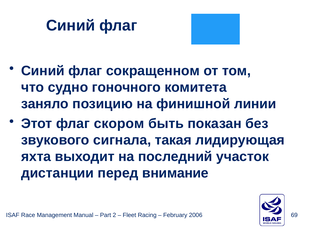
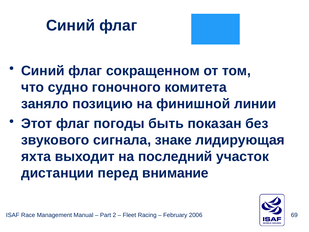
скором: скором -> погоды
такая: такая -> знаке
